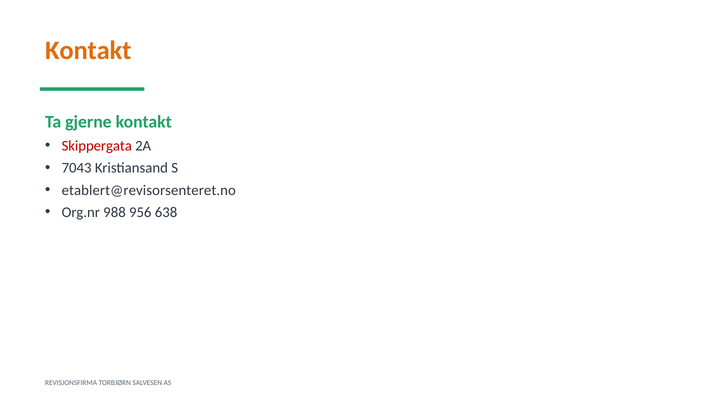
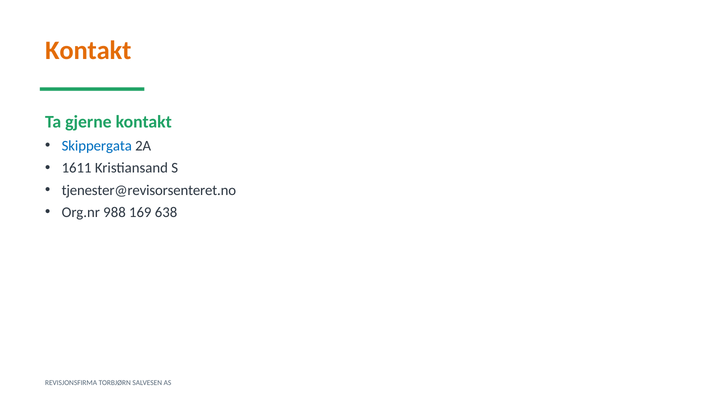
Skippergata colour: red -> blue
7043: 7043 -> 1611
etablert@revisorsenteret.no: etablert@revisorsenteret.no -> tjenester@revisorsenteret.no
956: 956 -> 169
